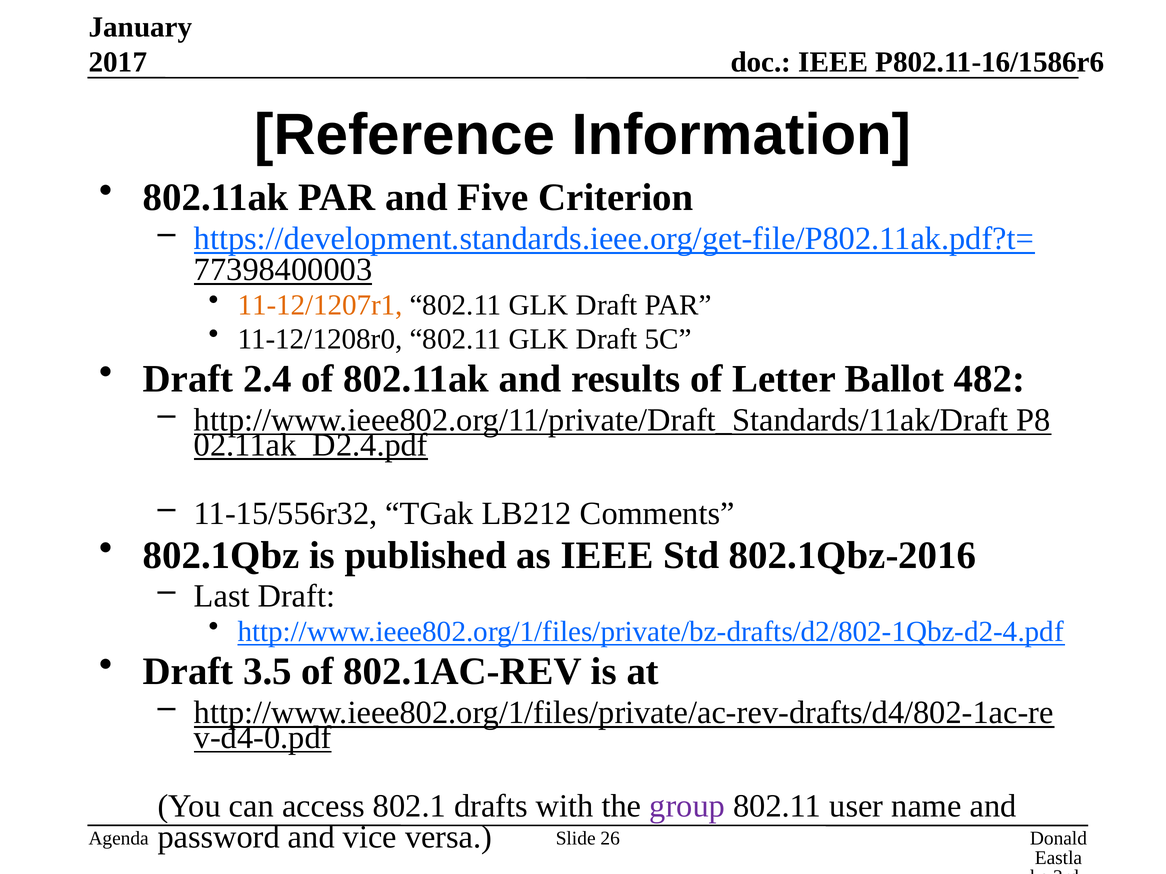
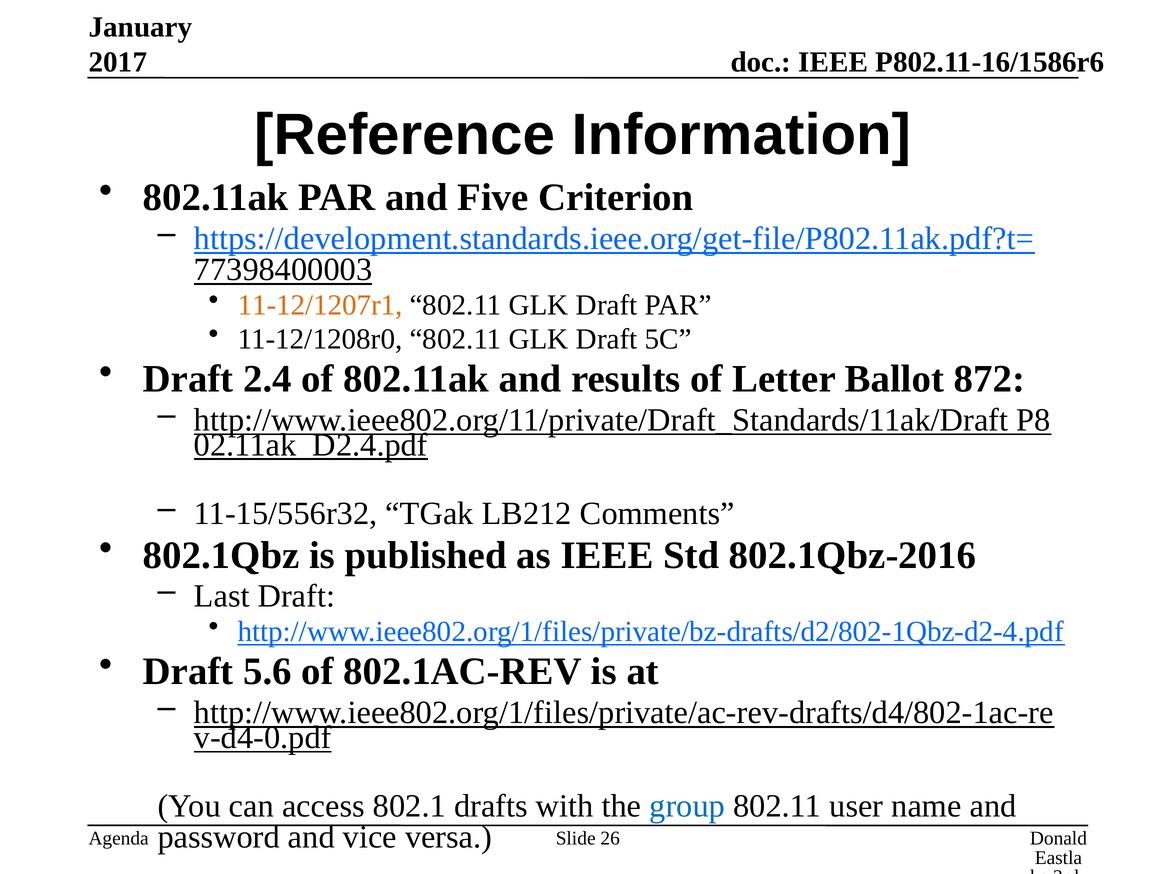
482: 482 -> 872
3.5: 3.5 -> 5.6
group colour: purple -> blue
